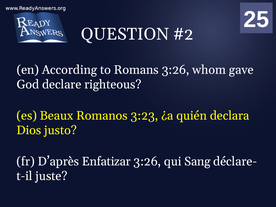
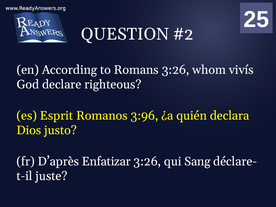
gave: gave -> vivís
Beaux: Beaux -> Esprit
3:23: 3:23 -> 3:96
